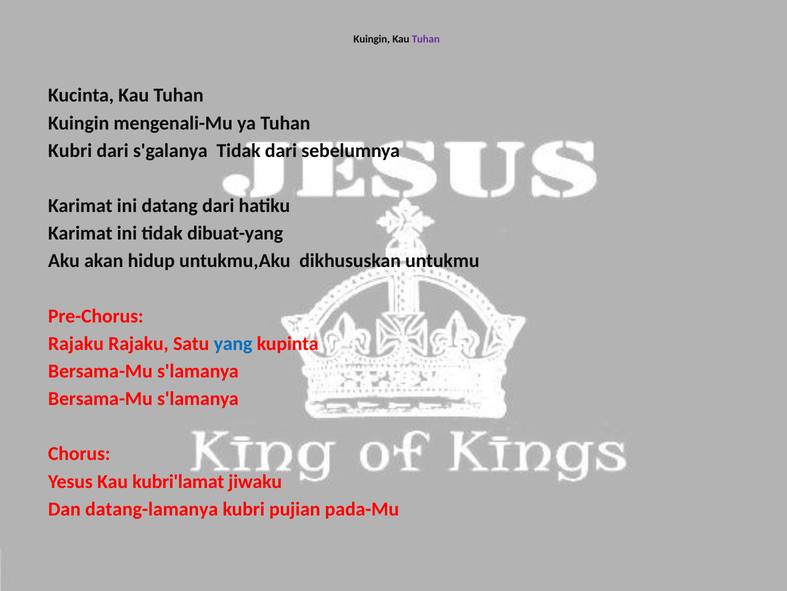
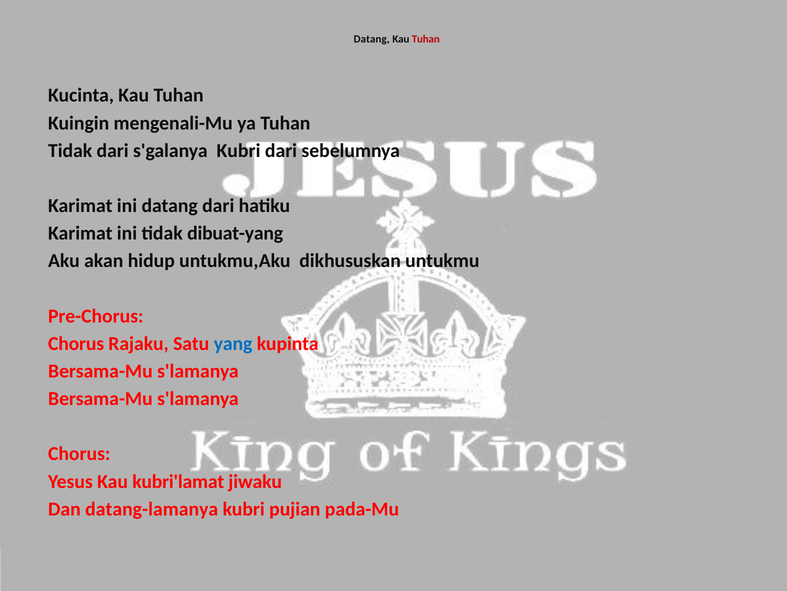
Kuingin at (372, 39): Kuingin -> Datang
Tuhan at (426, 39) colour: purple -> red
Kubri at (70, 150): Kubri -> Tidak
s'galanya Tidak: Tidak -> Kubri
Rajaku at (76, 343): Rajaku -> Chorus
